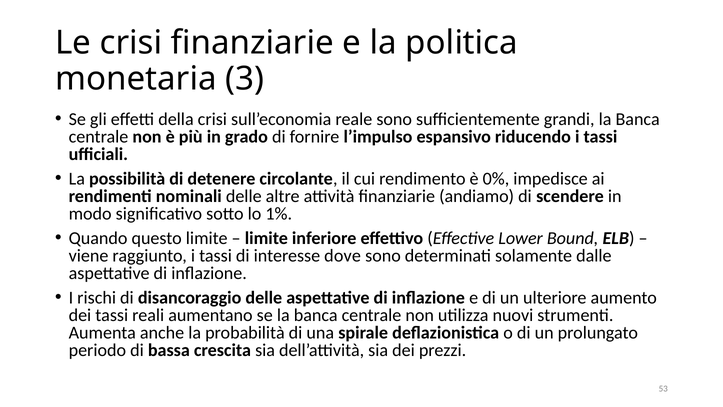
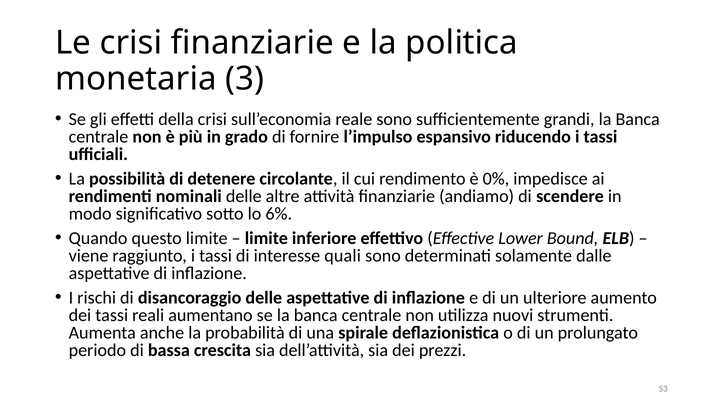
1%: 1% -> 6%
dove: dove -> quali
